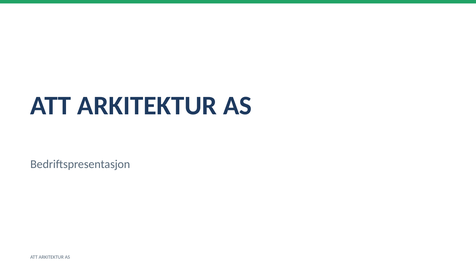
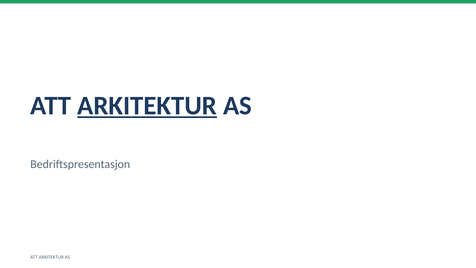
ARKITEKTUR at (147, 106) underline: none -> present
